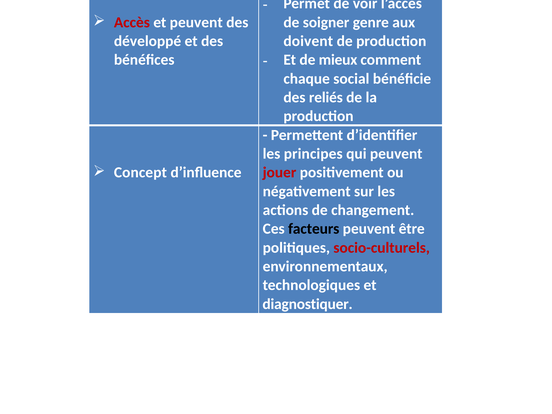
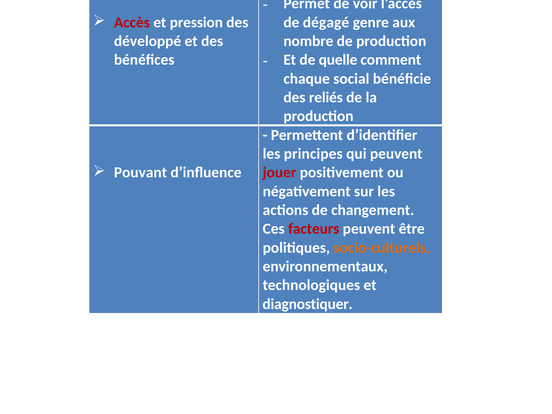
et peuvent: peuvent -> pression
soigner: soigner -> dégagé
doivent: doivent -> nombre
mieux: mieux -> quelle
Concept: Concept -> Pouvant
facteurs colour: black -> red
socio-culturels colour: red -> orange
